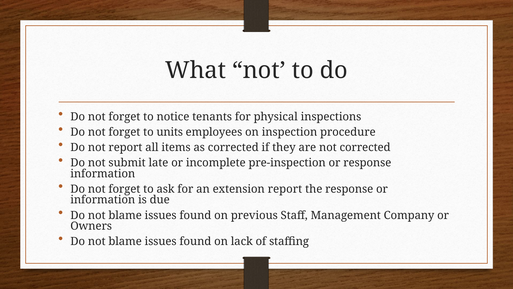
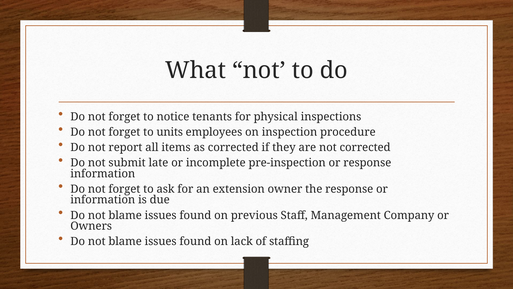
extension report: report -> owner
